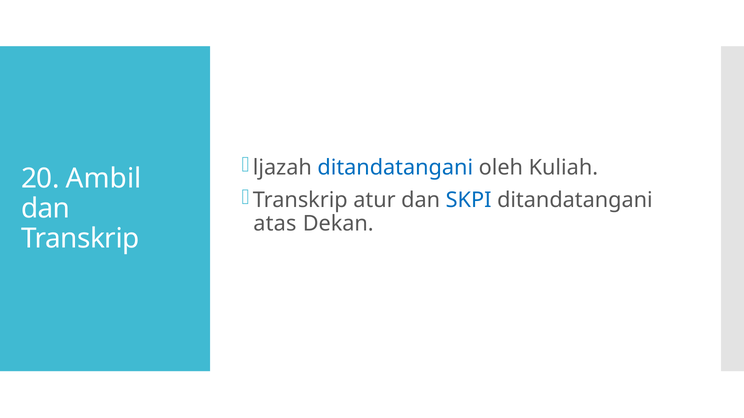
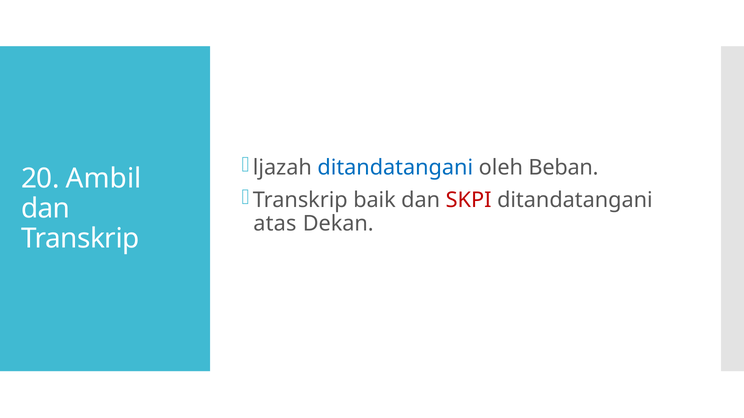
Kuliah: Kuliah -> Beban
atur: atur -> baik
SKPI colour: blue -> red
